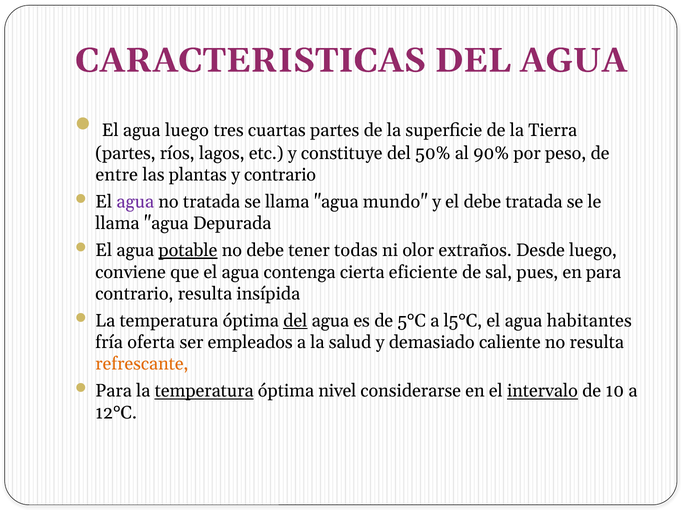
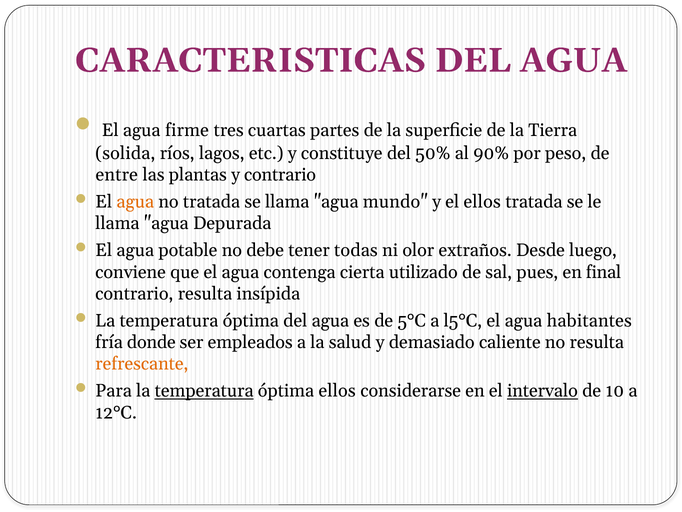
agua luego: luego -> firme
partes at (125, 153): partes -> solida
agua at (135, 202) colour: purple -> orange
el debe: debe -> ellos
potable underline: present -> none
eficiente: eficiente -> utilizado
en para: para -> final
del at (295, 320) underline: present -> none
oferta: oferta -> donde
óptima nivel: nivel -> ellos
